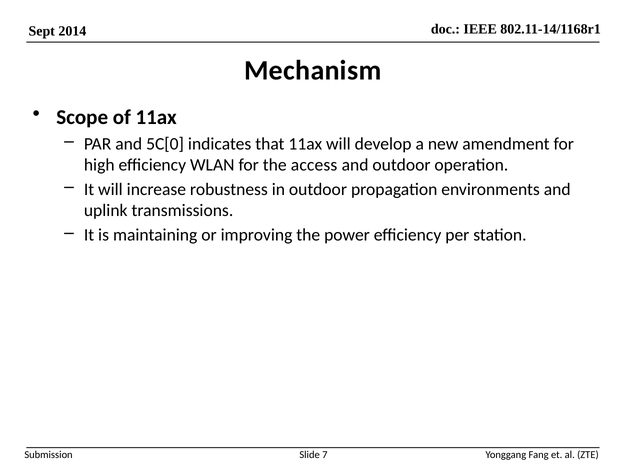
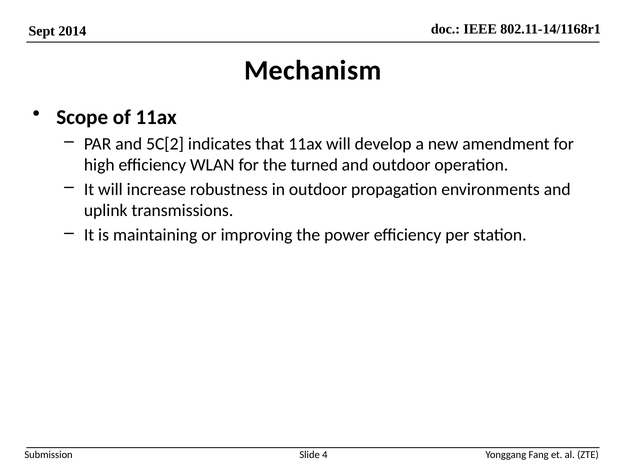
5C[0: 5C[0 -> 5C[2
access: access -> turned
7: 7 -> 4
